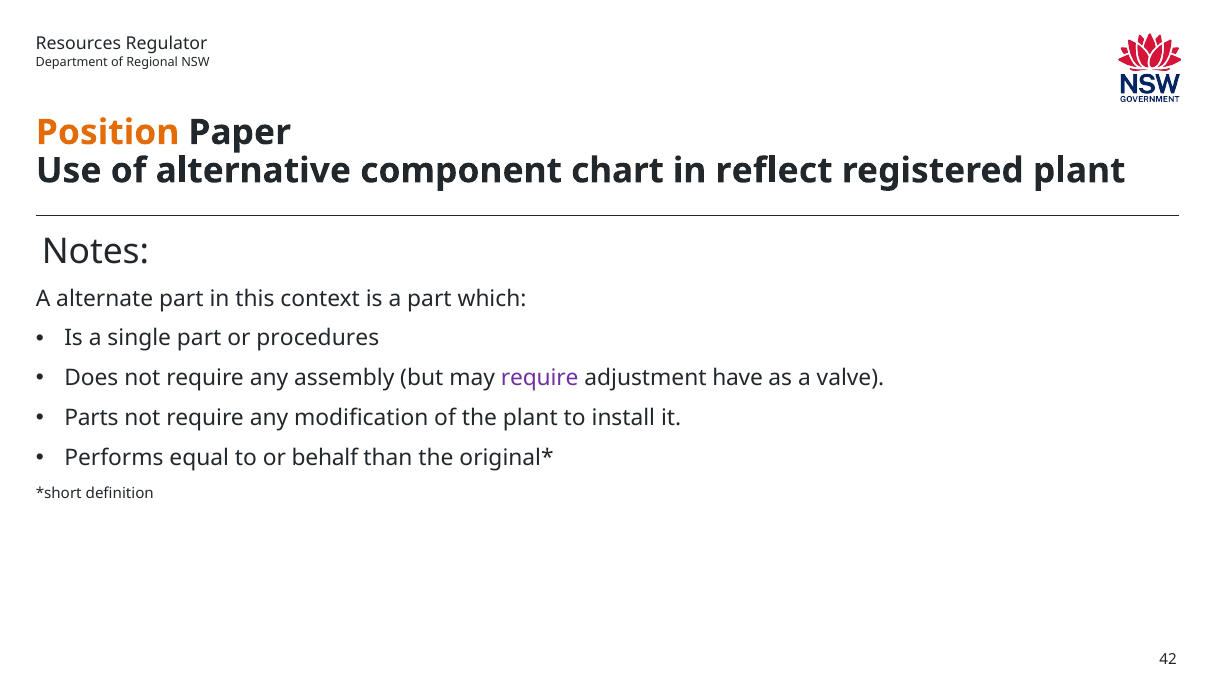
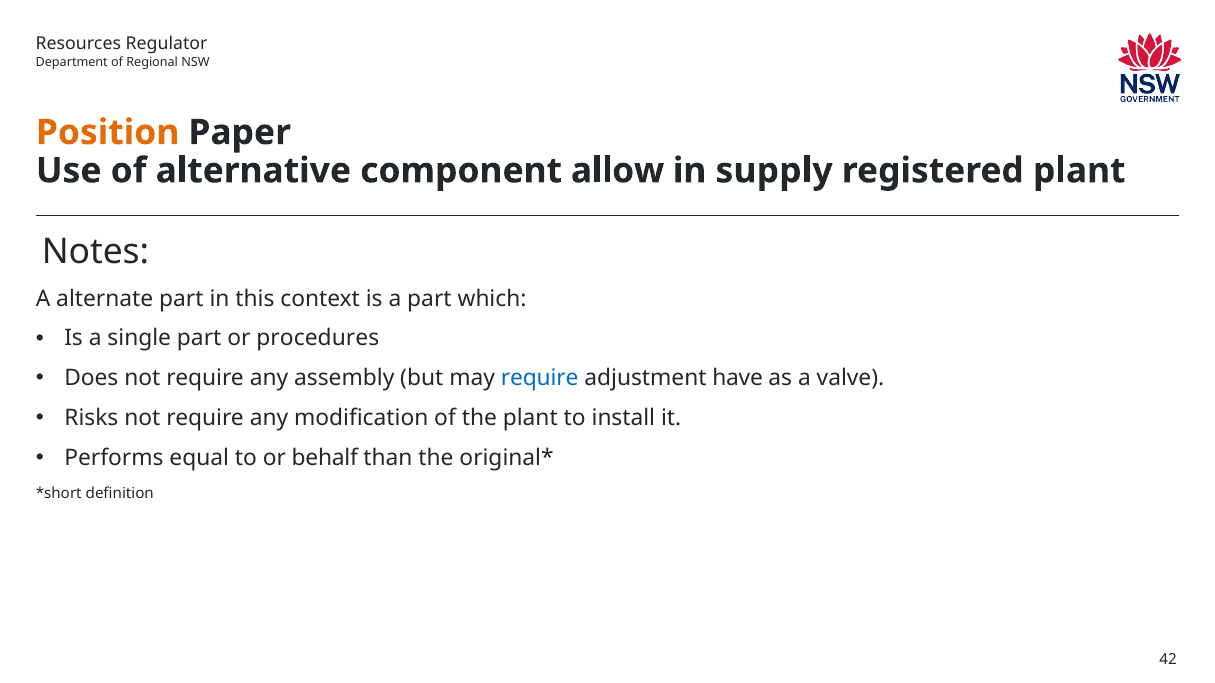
chart: chart -> allow
reflect: reflect -> supply
require at (540, 378) colour: purple -> blue
Parts: Parts -> Risks
